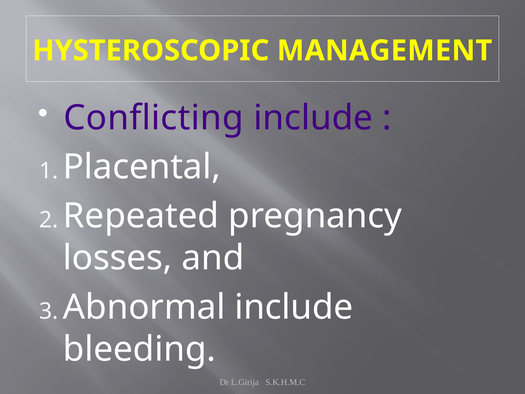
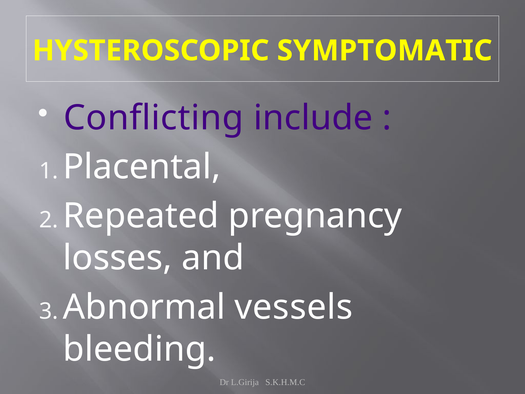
MANAGEMENT: MANAGEMENT -> SYMPTOMATIC
Abnormal include: include -> vessels
